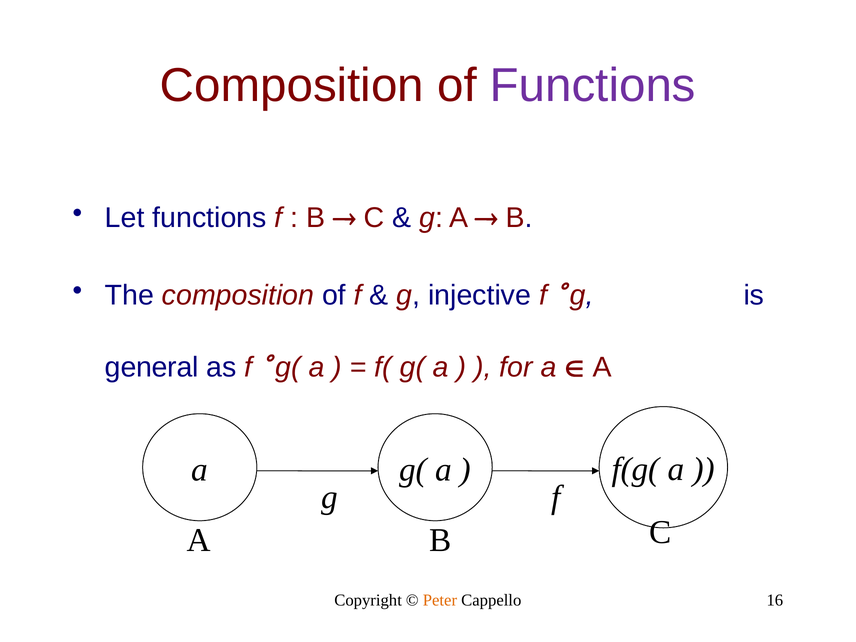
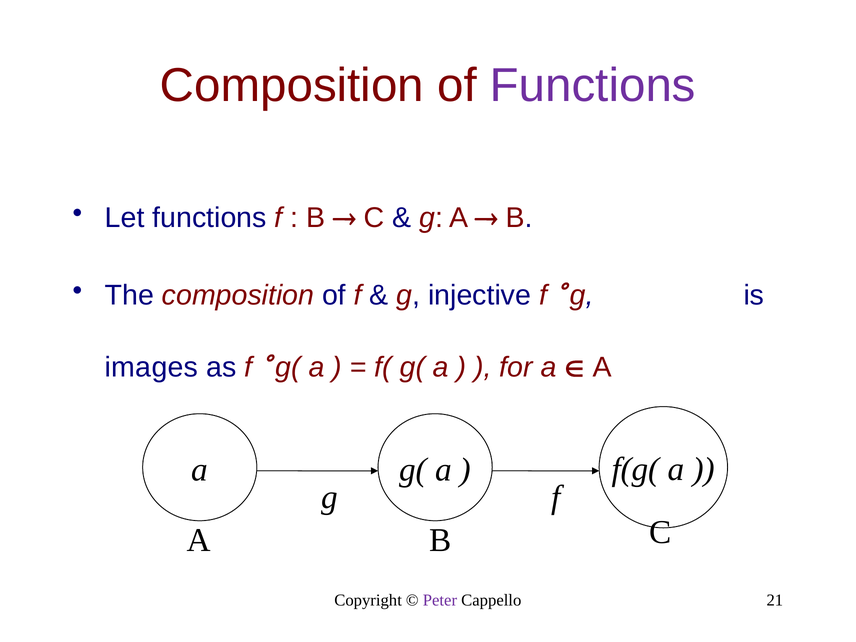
general: general -> images
Peter colour: orange -> purple
16: 16 -> 21
